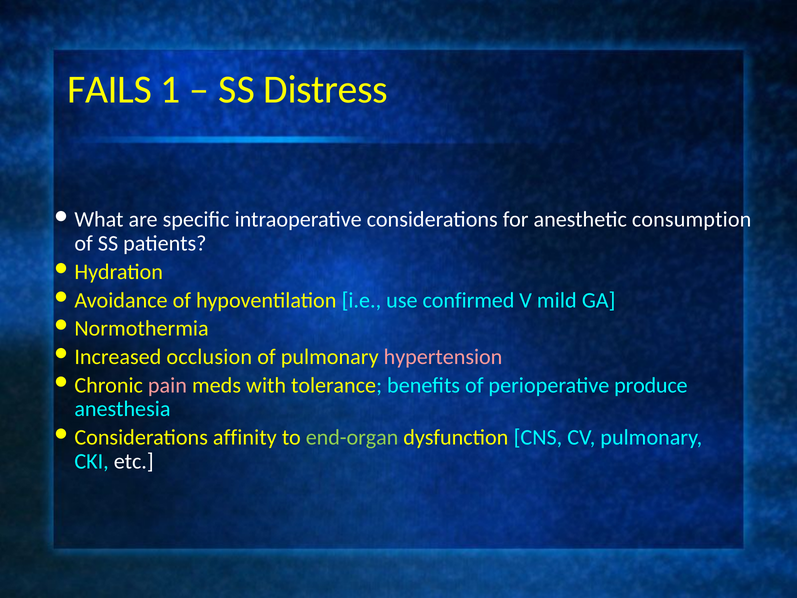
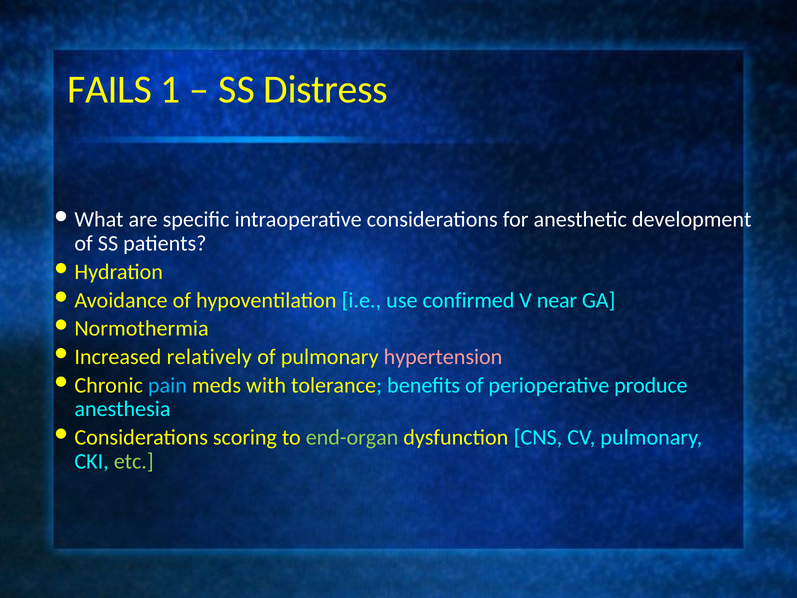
consumption: consumption -> development
mild: mild -> near
occlusion: occlusion -> relatively
pain colour: pink -> light blue
affinity: affinity -> scoring
etc colour: white -> light green
